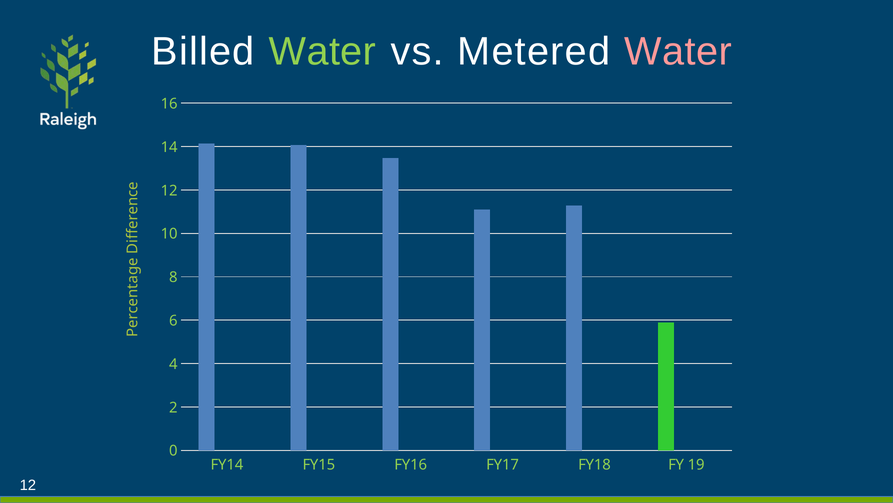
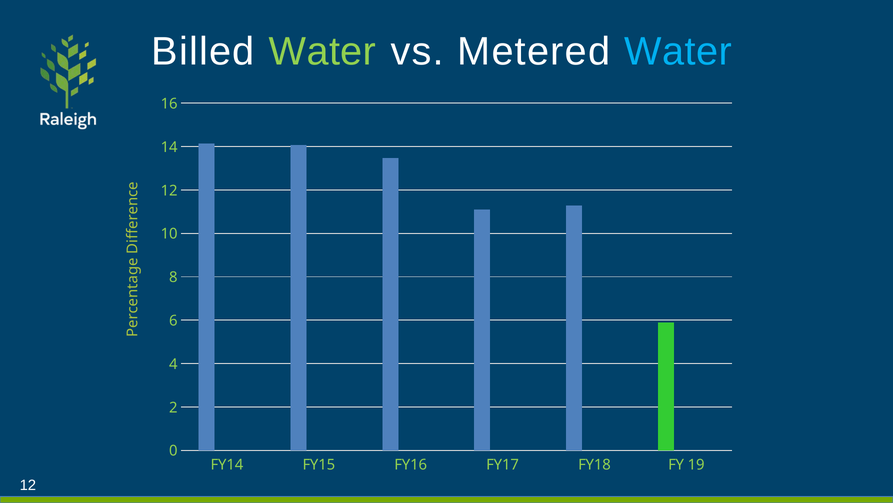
Water at (678, 52) colour: pink -> light blue
